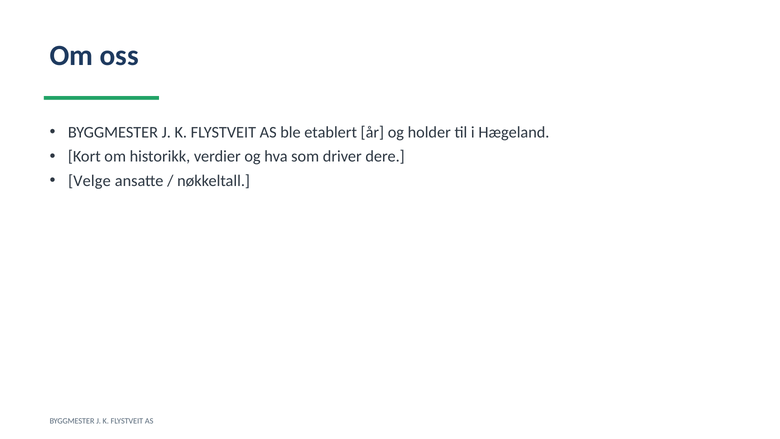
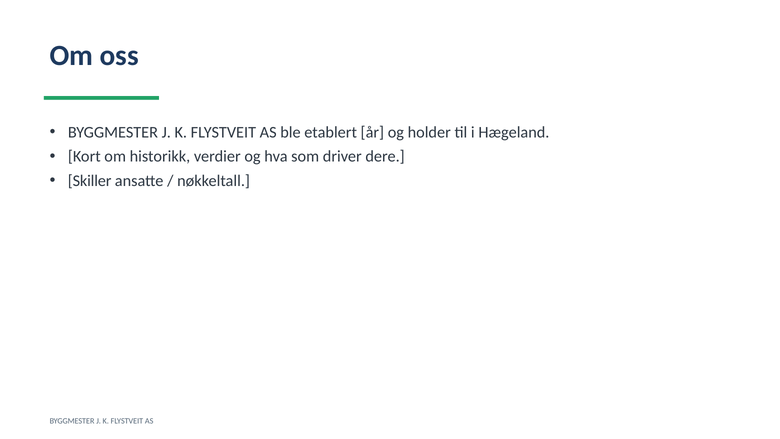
Velge: Velge -> Skiller
